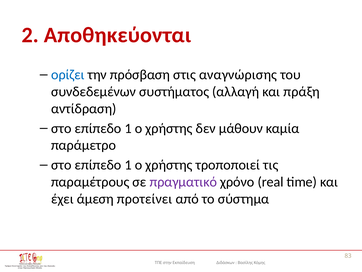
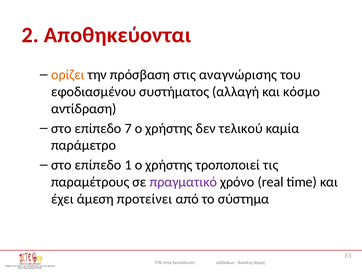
ορίζει colour: blue -> orange
συνδεδεμένων: συνδεδεμένων -> εφoδιασμένου
πράξη: πράξη -> κόσμo
1 at (128, 128): 1 -> 7
μάθουν: μάθουν -> τελικού
